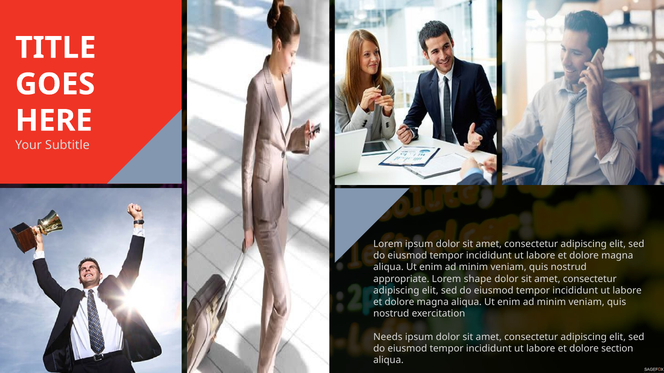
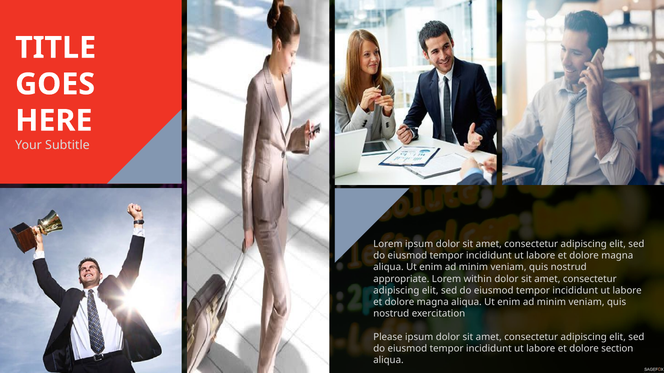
shape: shape -> within
Needs: Needs -> Please
